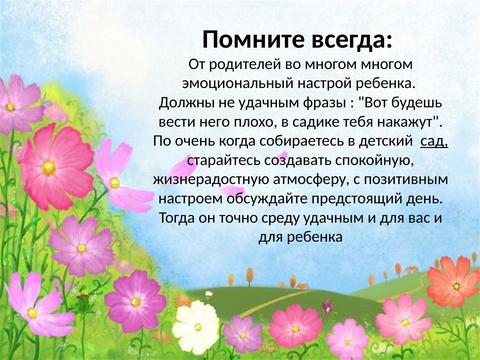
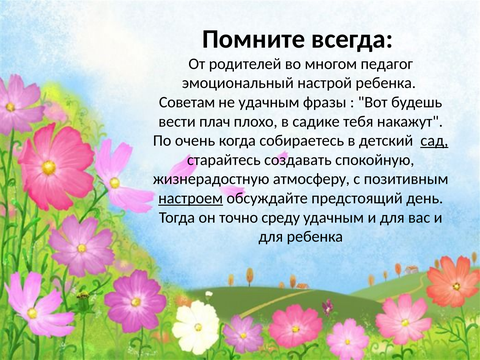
многом многом: многом -> педагог
Должны: Должны -> Советам
него: него -> плач
настроем underline: none -> present
